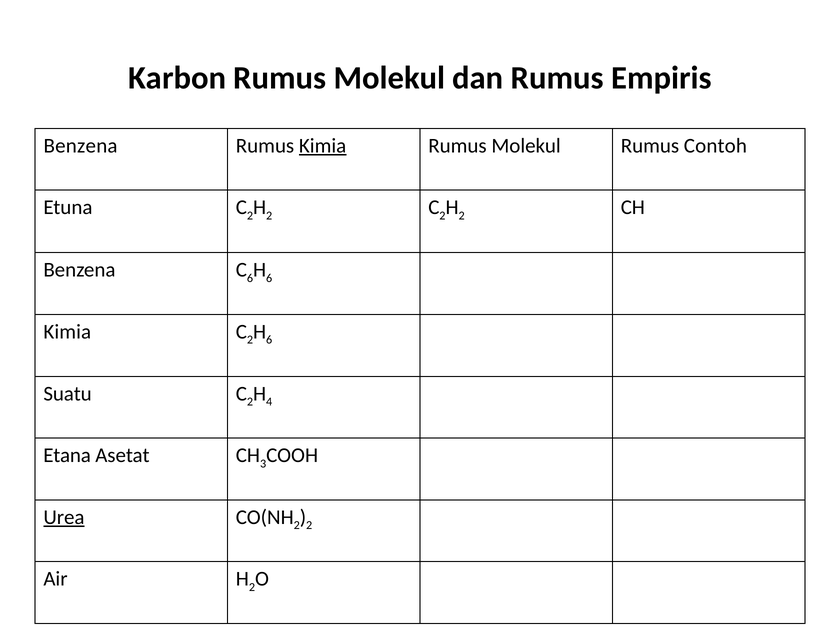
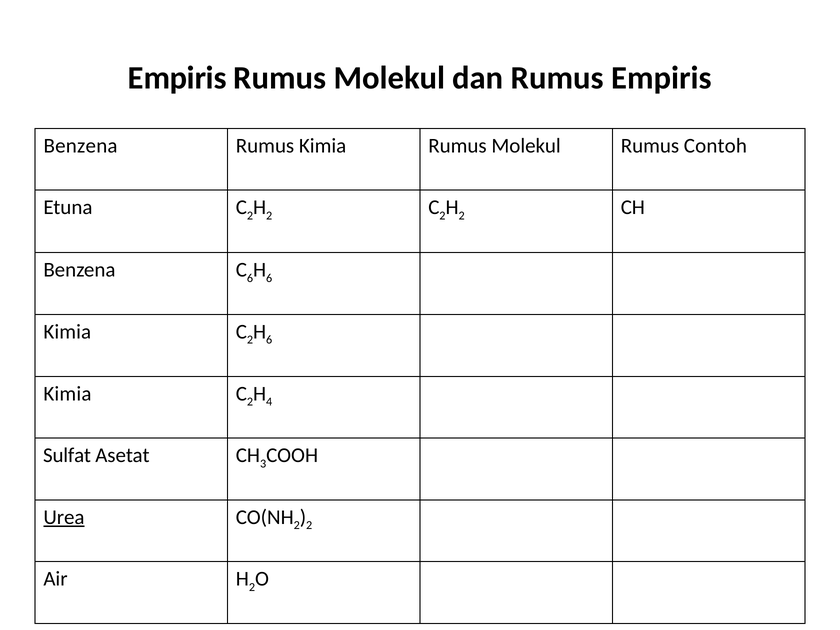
Karbon at (177, 78): Karbon -> Empiris
Kimia at (323, 146) underline: present -> none
Suatu at (68, 394): Suatu -> Kimia
Etana: Etana -> Sulfat
